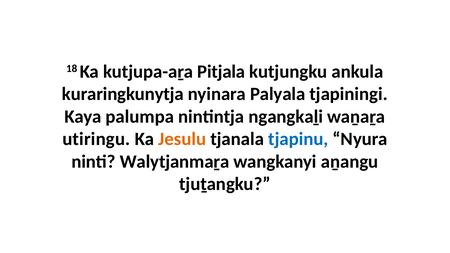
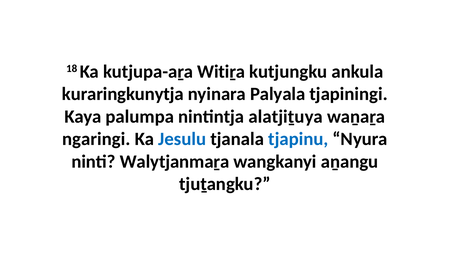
Pitjala: Pitjala -> Witiṟa
ngangkaḻi: ngangkaḻi -> alatjiṯuya
utiringu: utiringu -> ngaringi
Jesulu colour: orange -> blue
